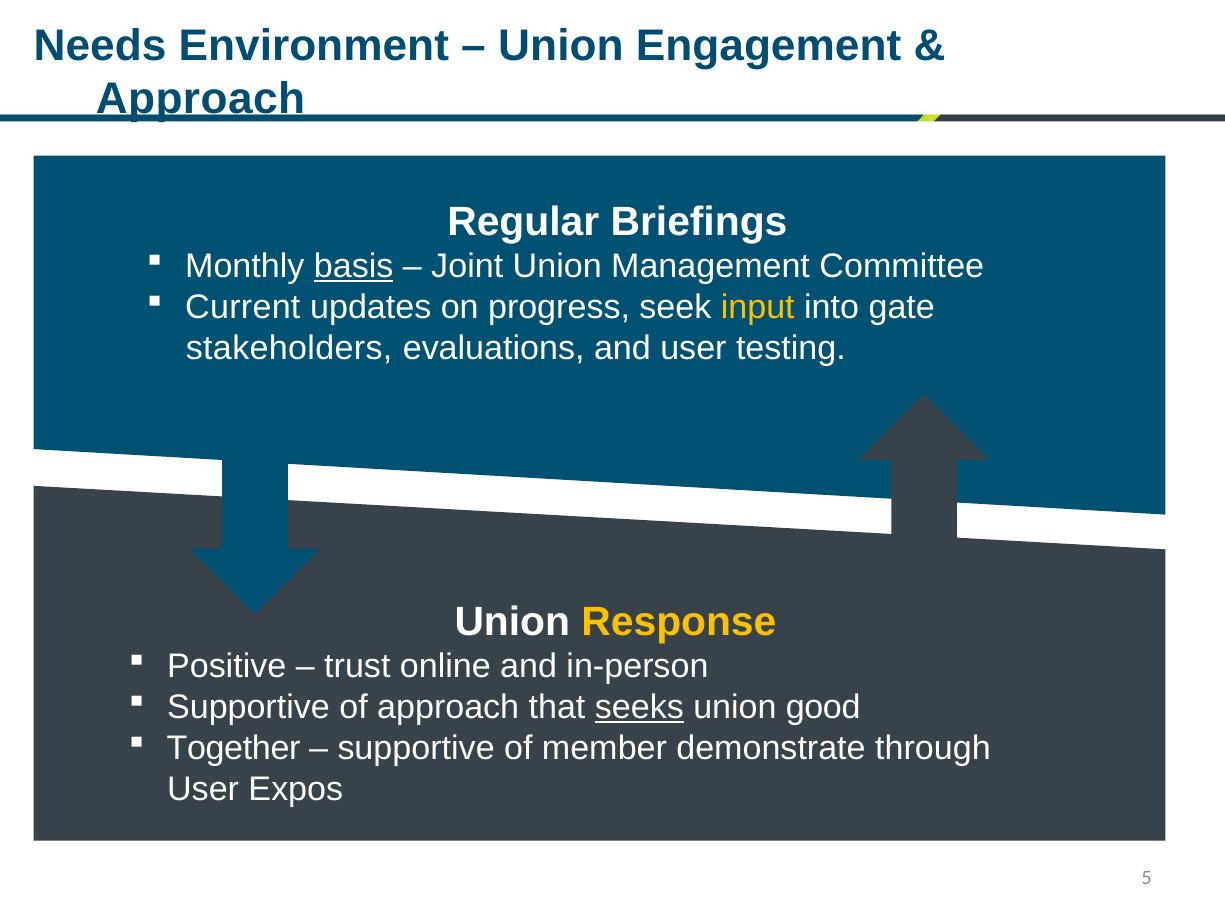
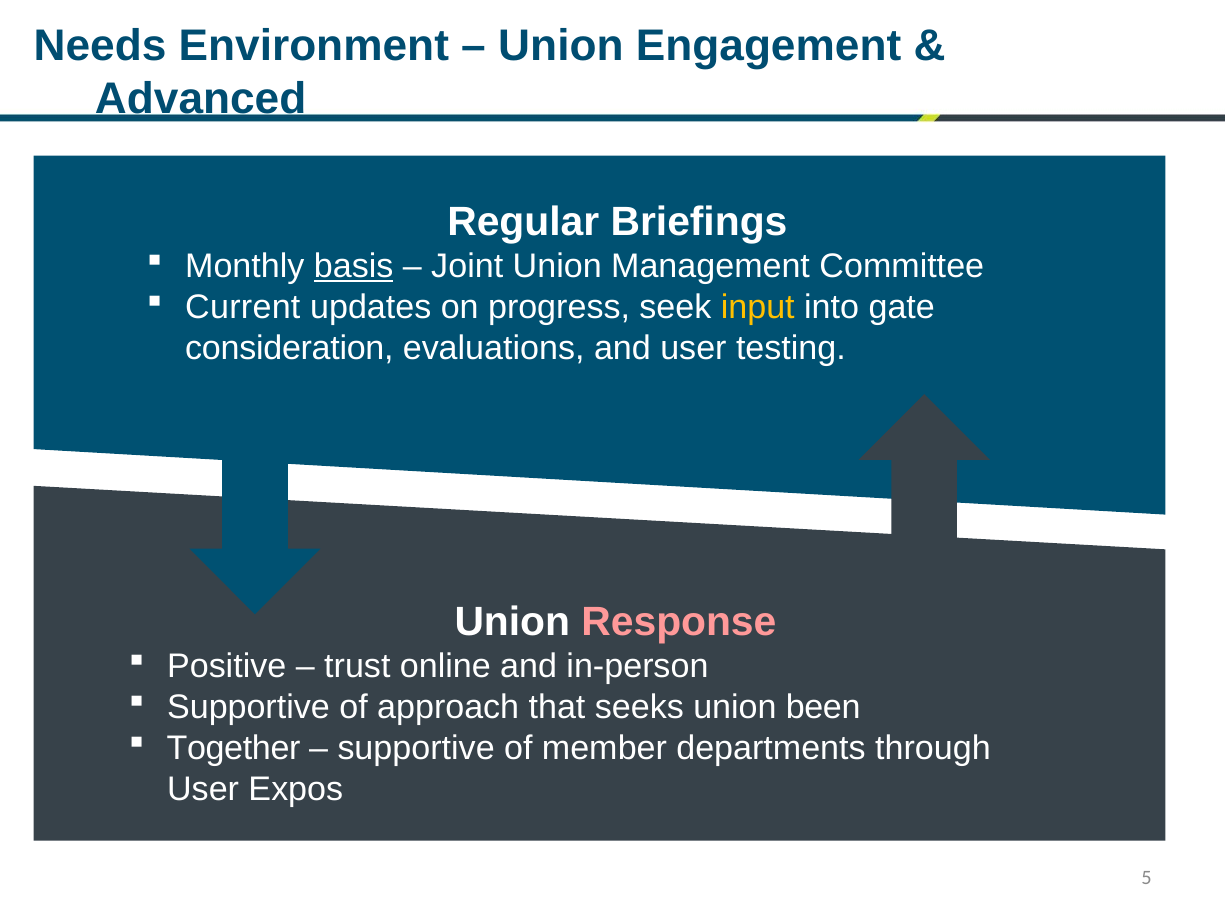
Approach at (200, 99): Approach -> Advanced
stakeholders: stakeholders -> consideration
Response colour: yellow -> pink
seeks underline: present -> none
good: good -> been
demonstrate: demonstrate -> departments
